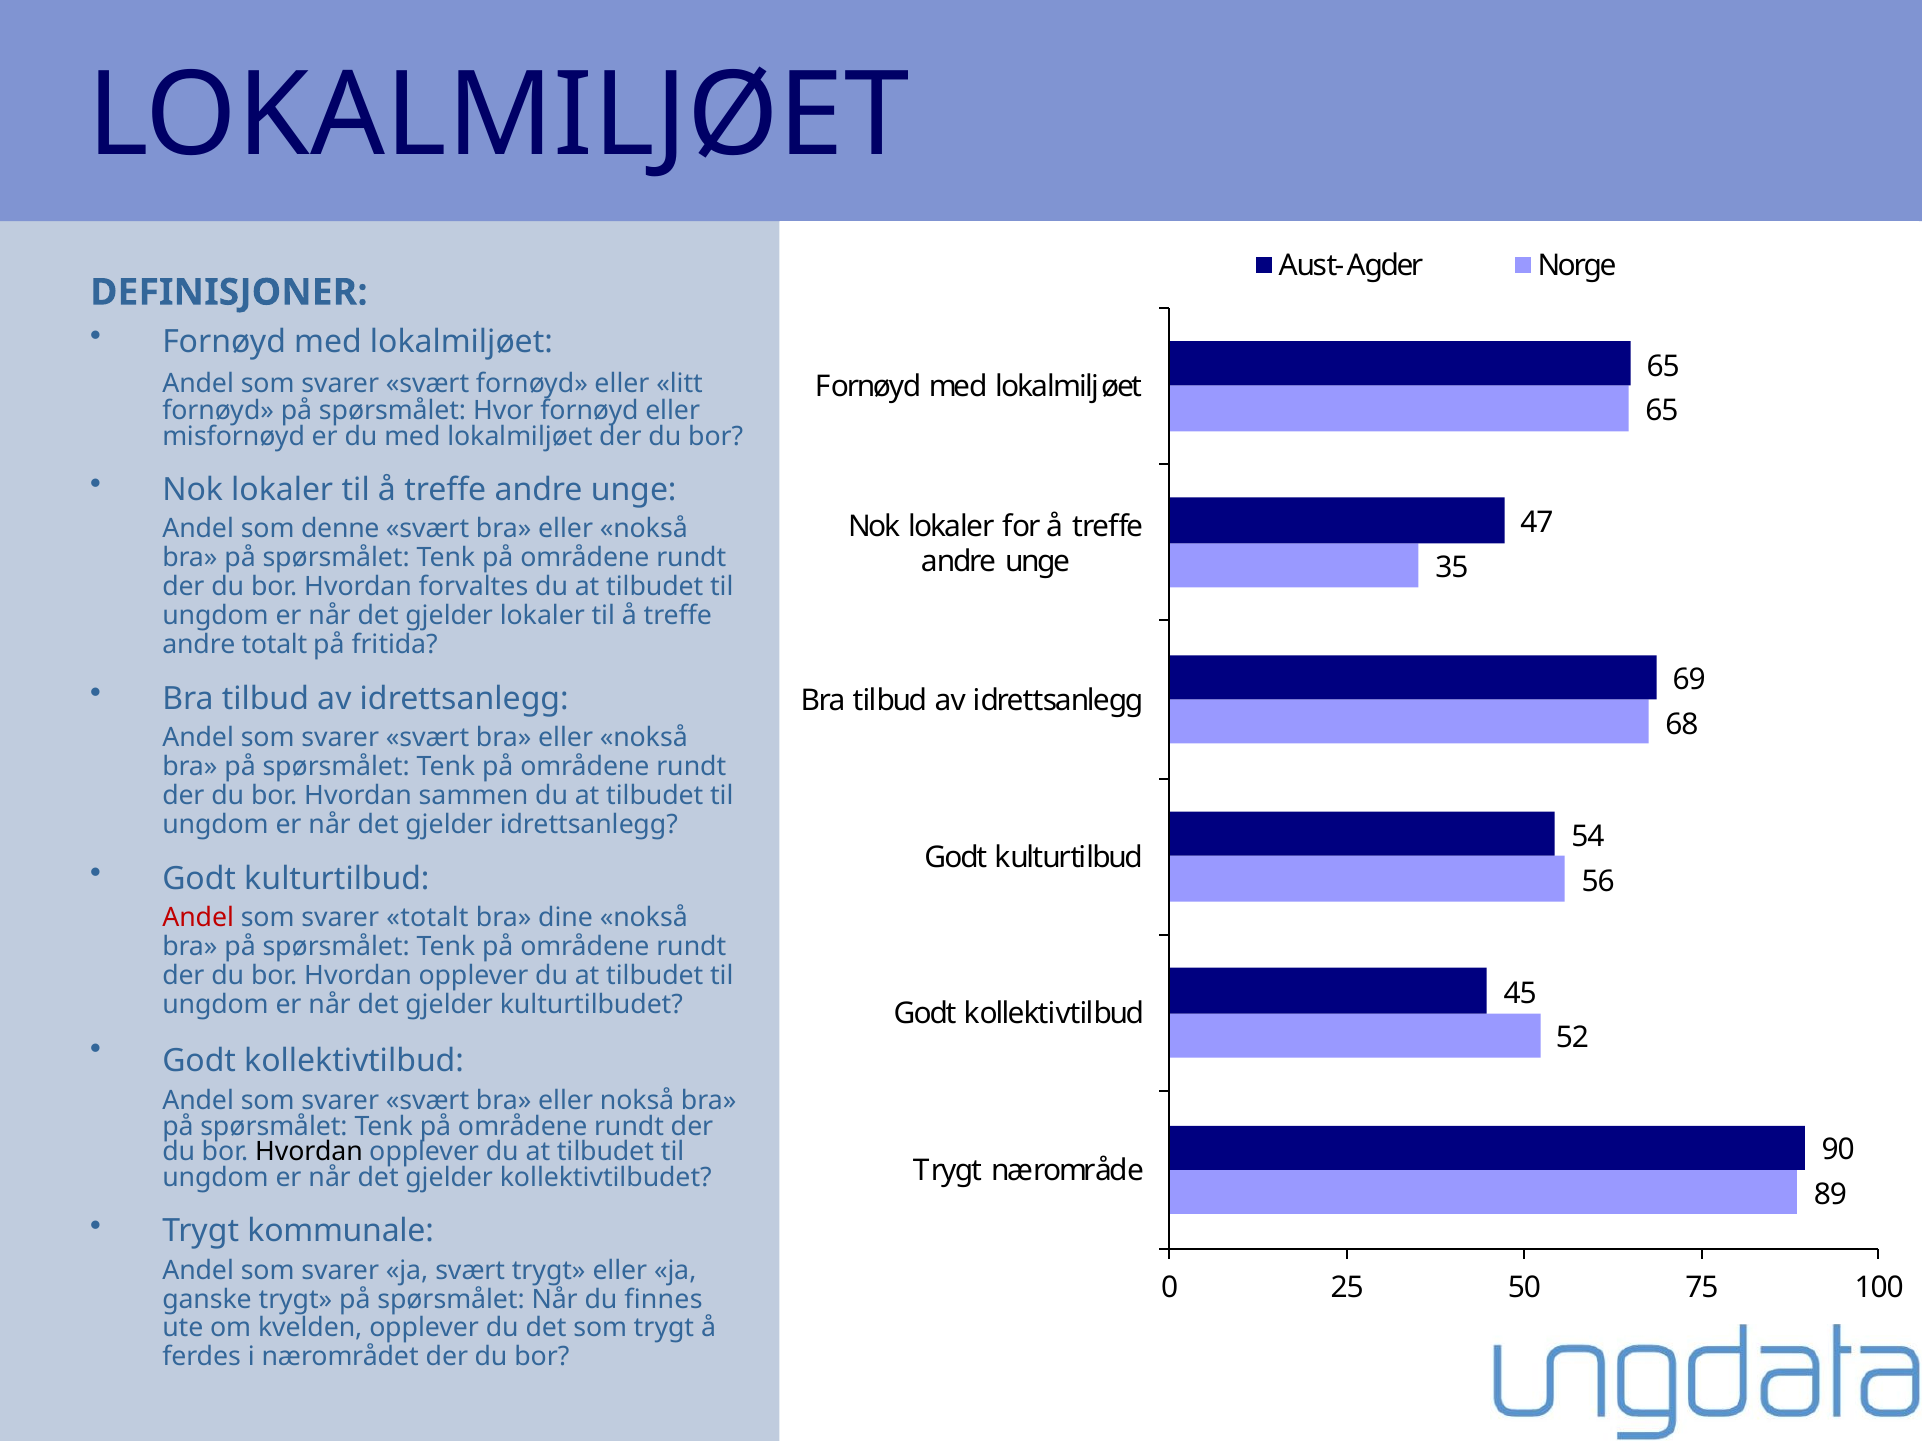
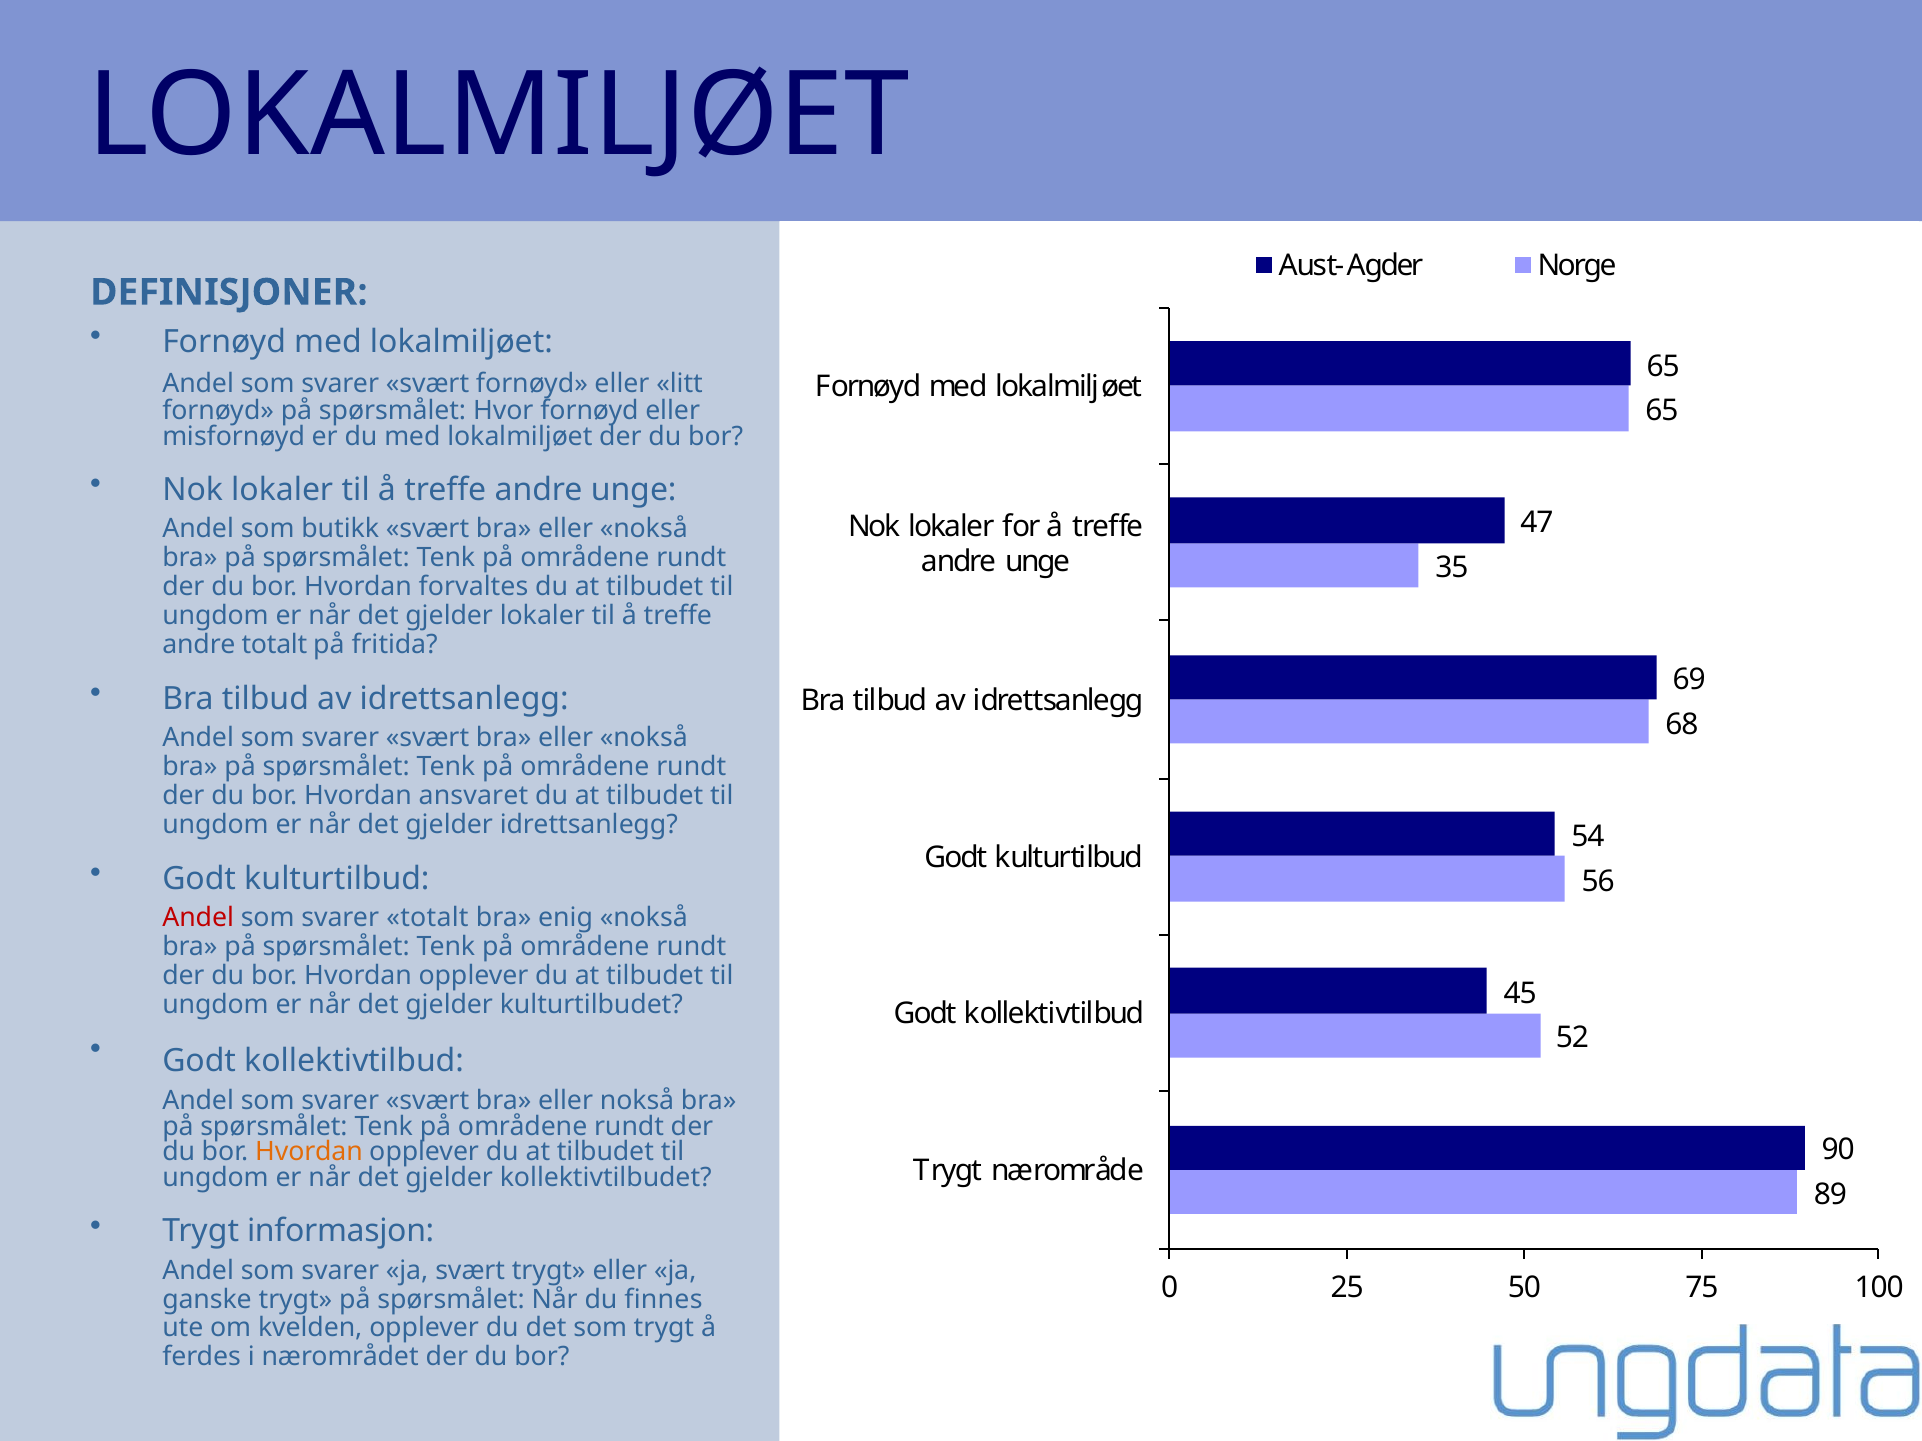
denne: denne -> butikk
sammen: sammen -> ansvaret
dine: dine -> enig
Hvordan at (309, 1152) colour: black -> orange
kommunale: kommunale -> informasjon
